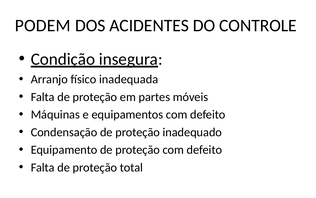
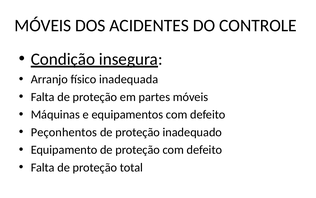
PODEM at (43, 26): PODEM -> MÓVEIS
Condensação: Condensação -> Peçonhentos
